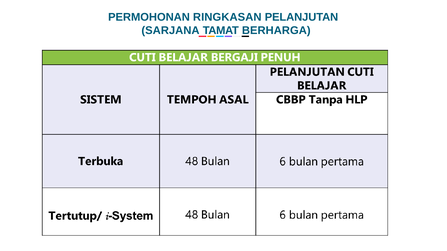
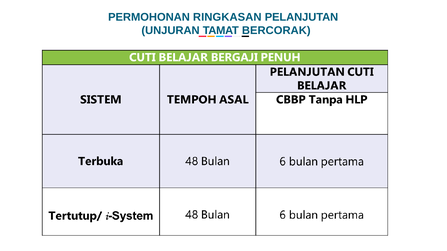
SARJANA: SARJANA -> UNJURAN
BERHARGA: BERHARGA -> BERCORAK
